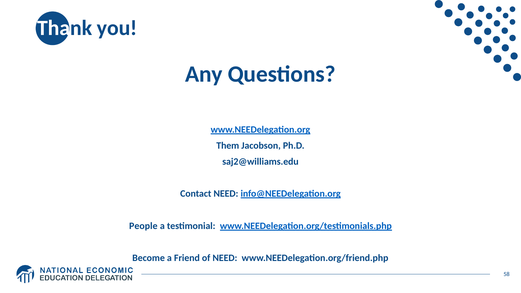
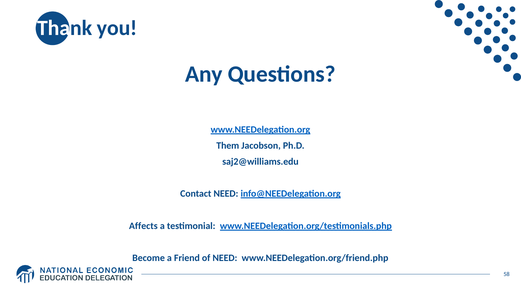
People: People -> Affects
